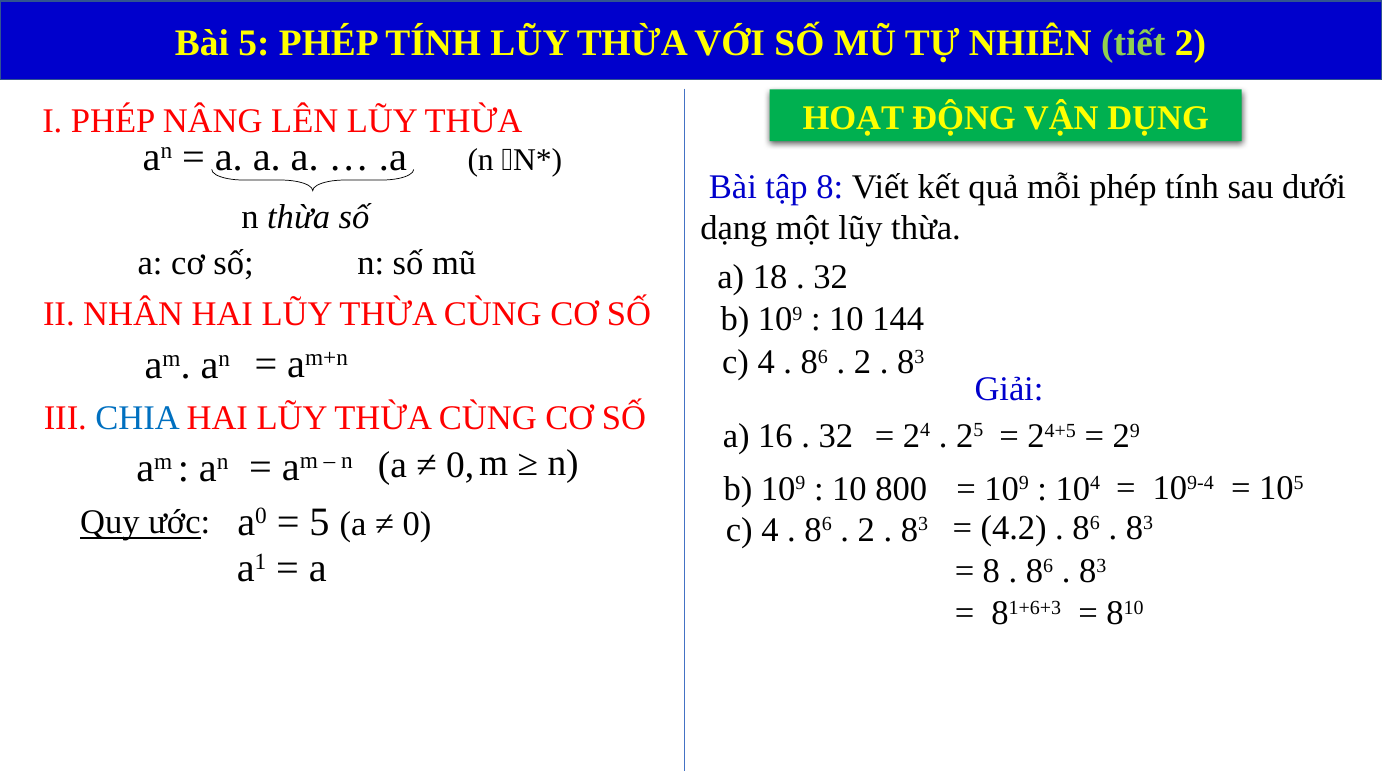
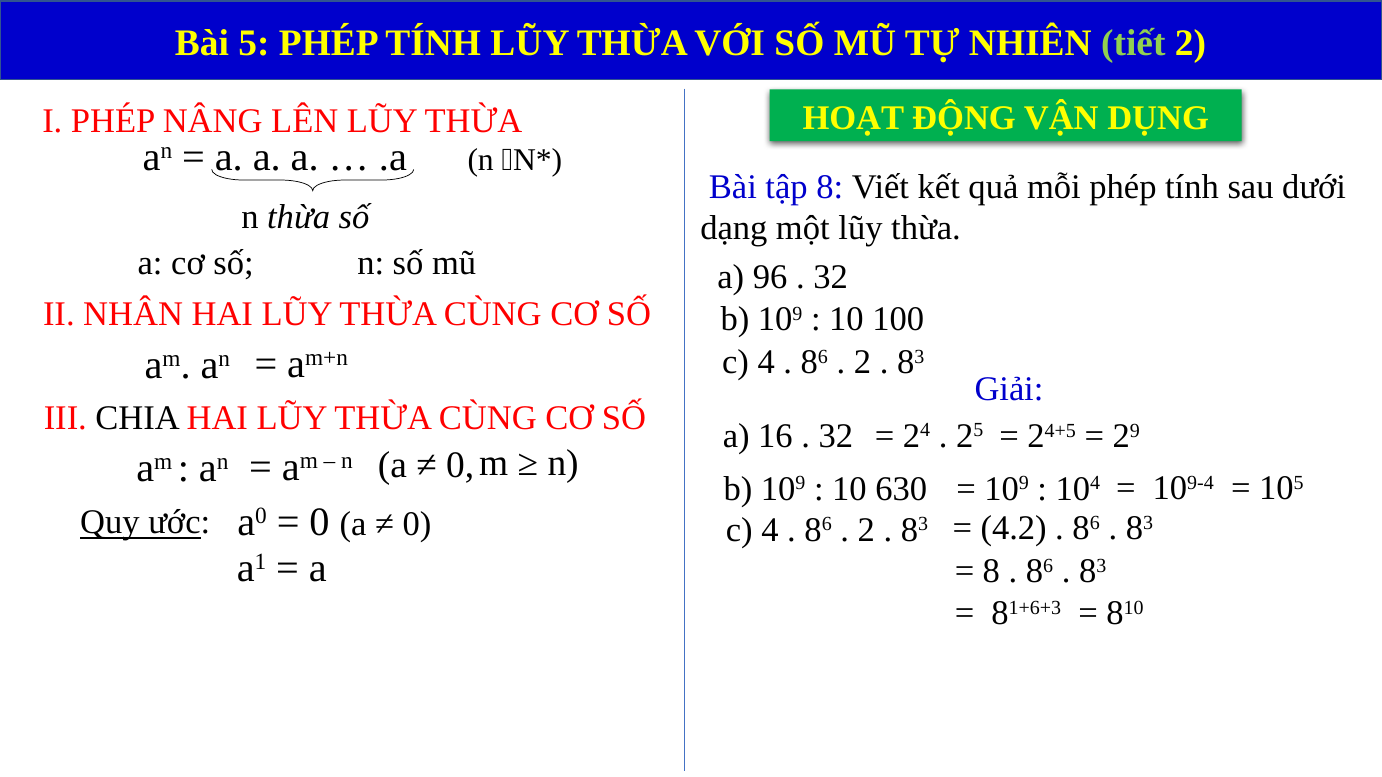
18: 18 -> 96
144: 144 -> 100
CHIA colour: blue -> black
800: 800 -> 630
5 at (320, 523): 5 -> 0
